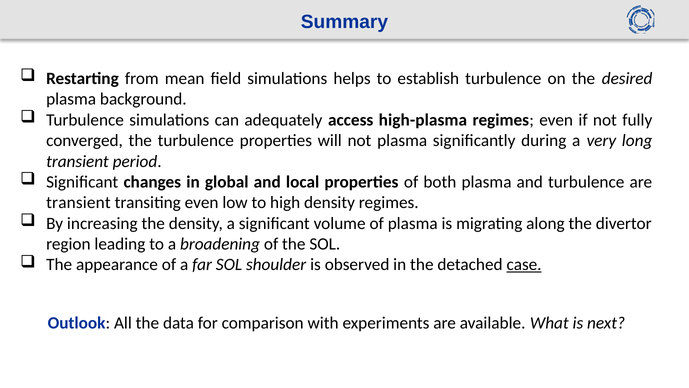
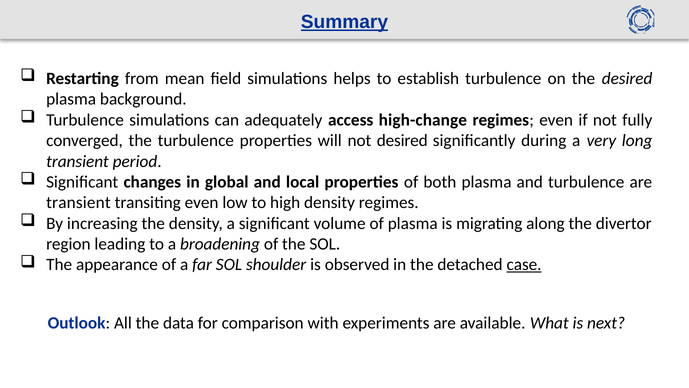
Summary underline: none -> present
high-plasma: high-plasma -> high-change
not plasma: plasma -> desired
